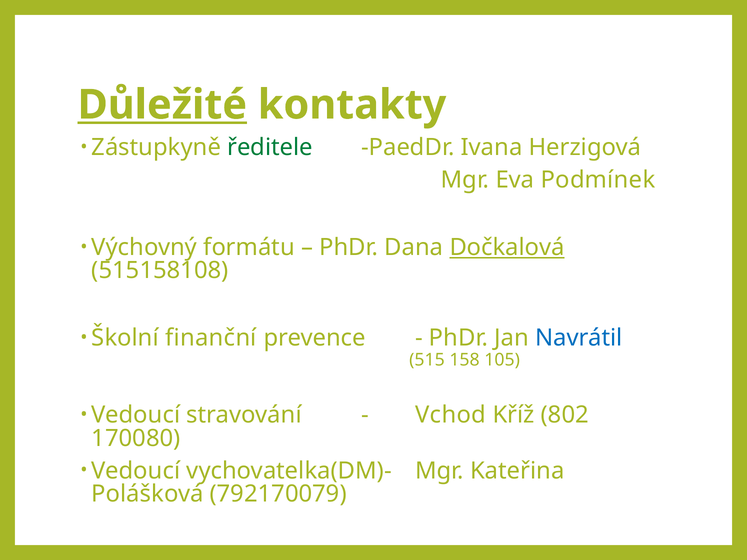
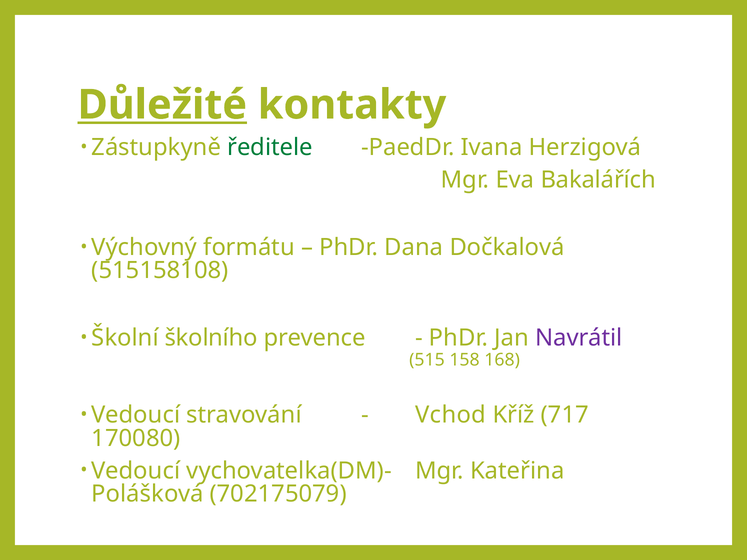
Podmínek: Podmínek -> Bakalářích
Dočkalová underline: present -> none
finanční: finanční -> školního
Navrátil colour: blue -> purple
105: 105 -> 168
802: 802 -> 717
792170079: 792170079 -> 702175079
